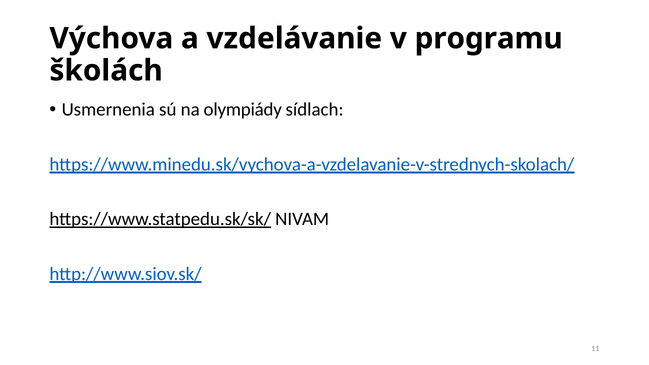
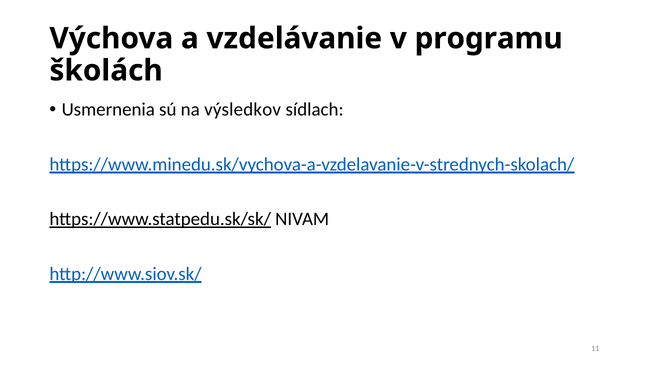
olympiády: olympiády -> výsledkov
